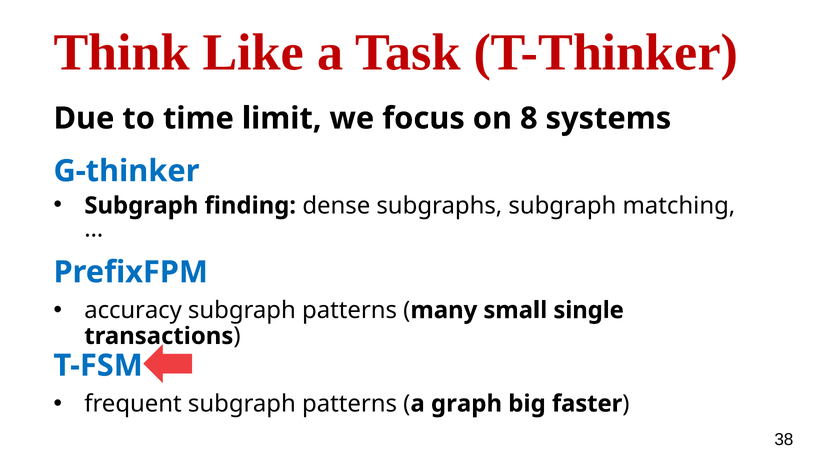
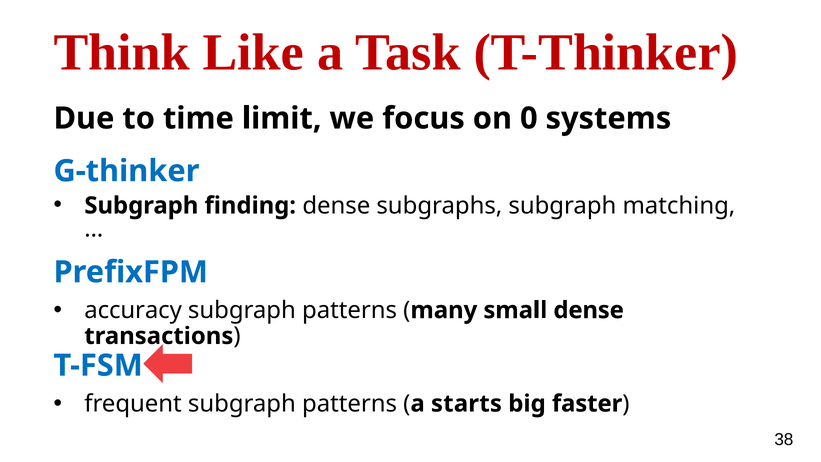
8: 8 -> 0
small single: single -> dense
graph: graph -> starts
